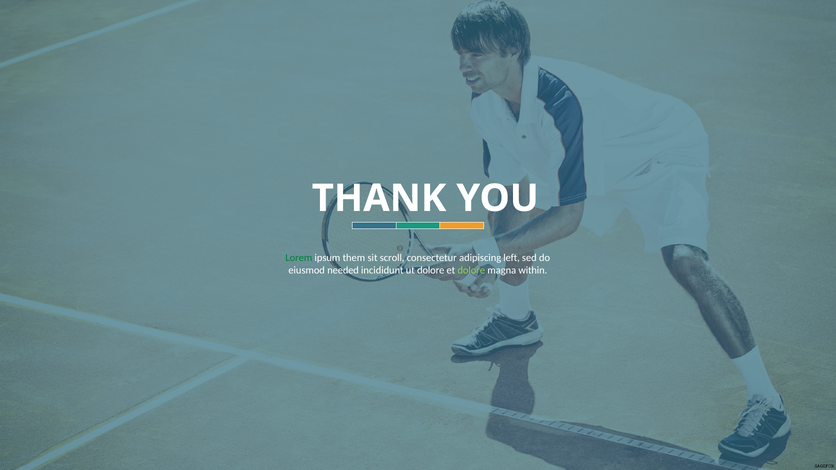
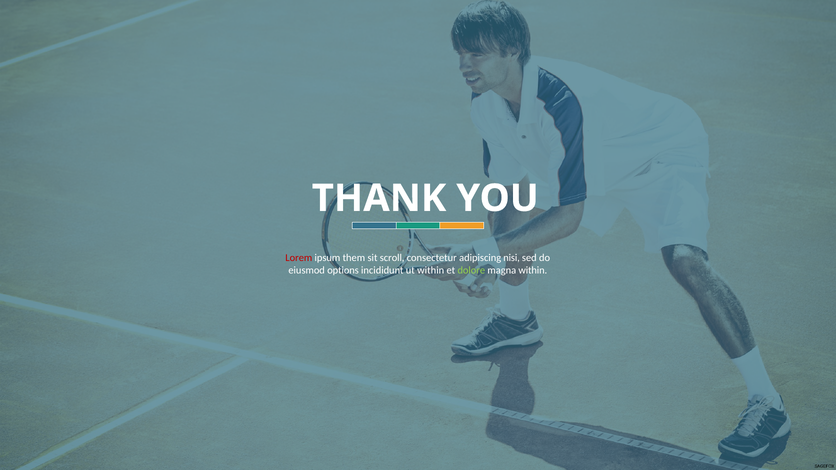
Lorem colour: green -> red
left: left -> nisi
needed: needed -> options
ut dolore: dolore -> within
